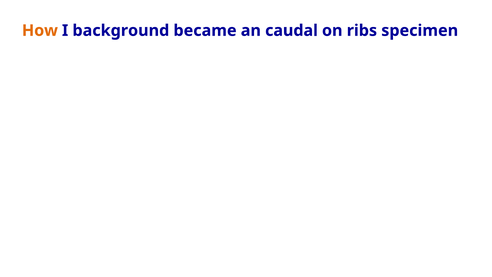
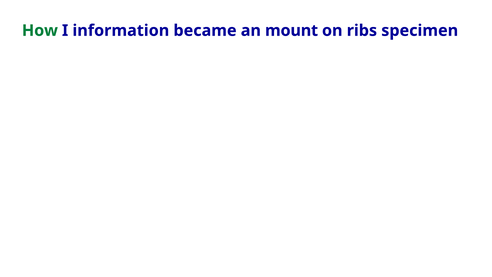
How colour: orange -> green
background: background -> information
caudal: caudal -> mount
